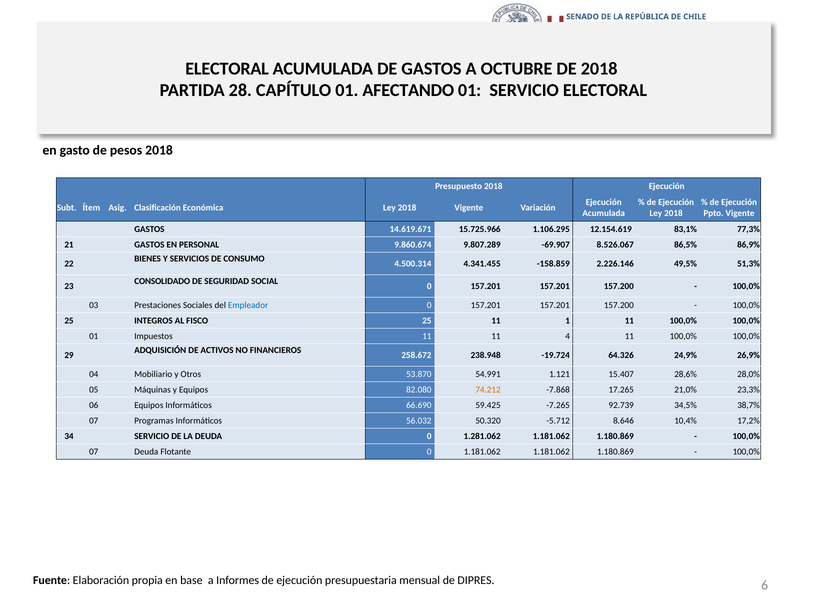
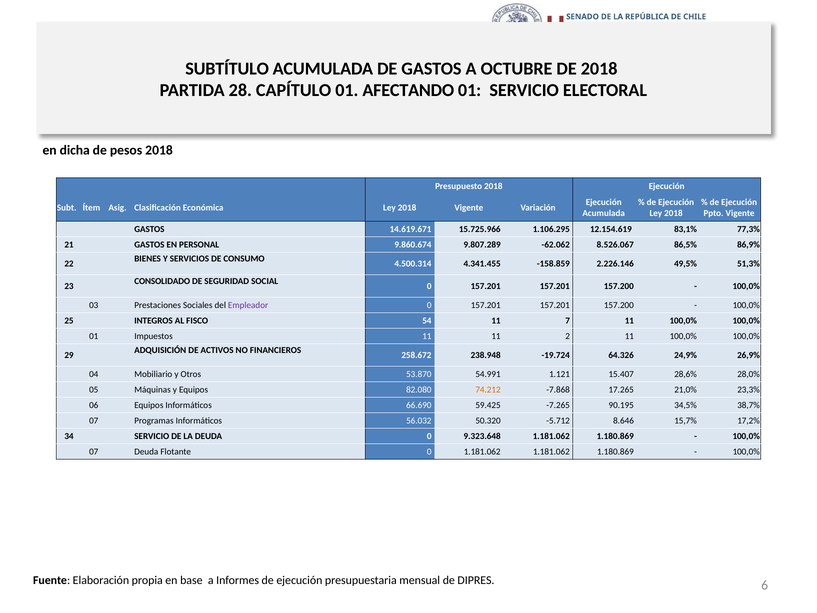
ELECTORAL at (227, 69): ELECTORAL -> SUBTÍTULO
gasto: gasto -> dicha
-69.907: -69.907 -> -62.062
Empleador colour: blue -> purple
FISCO 25: 25 -> 54
1: 1 -> 7
4: 4 -> 2
92.739: 92.739 -> 90.195
10,4%: 10,4% -> 15,7%
1.281.062: 1.281.062 -> 9.323.648
